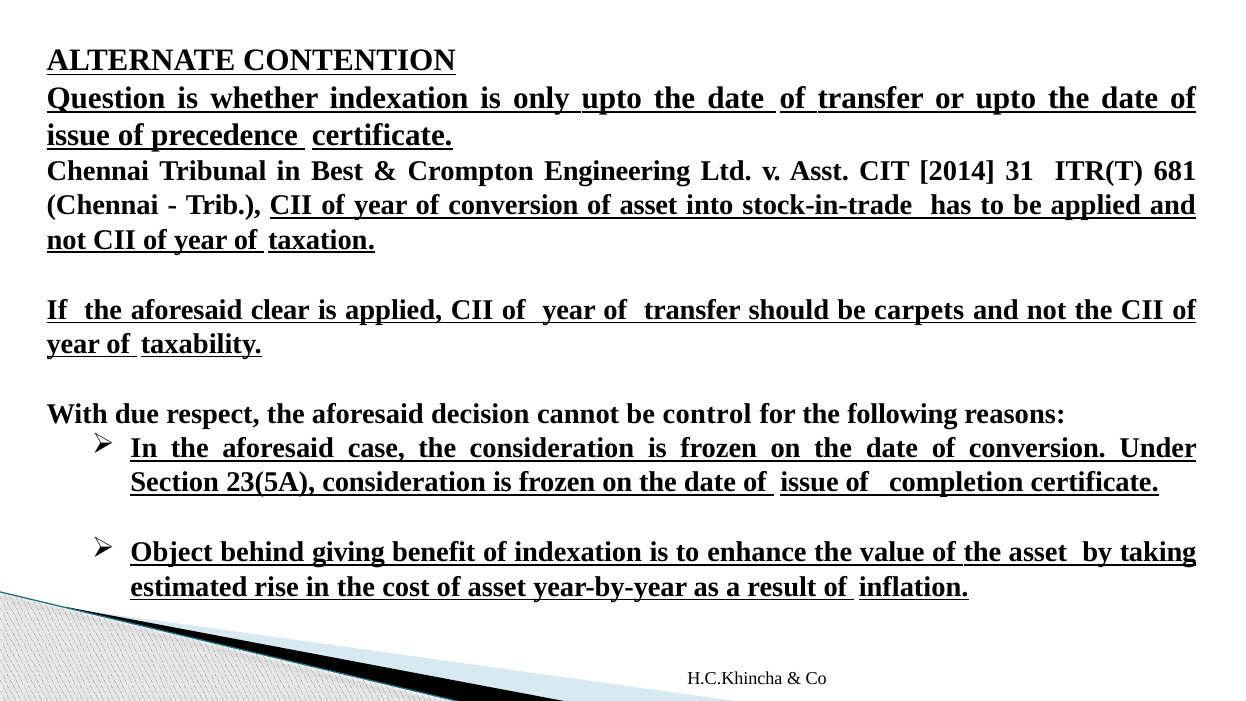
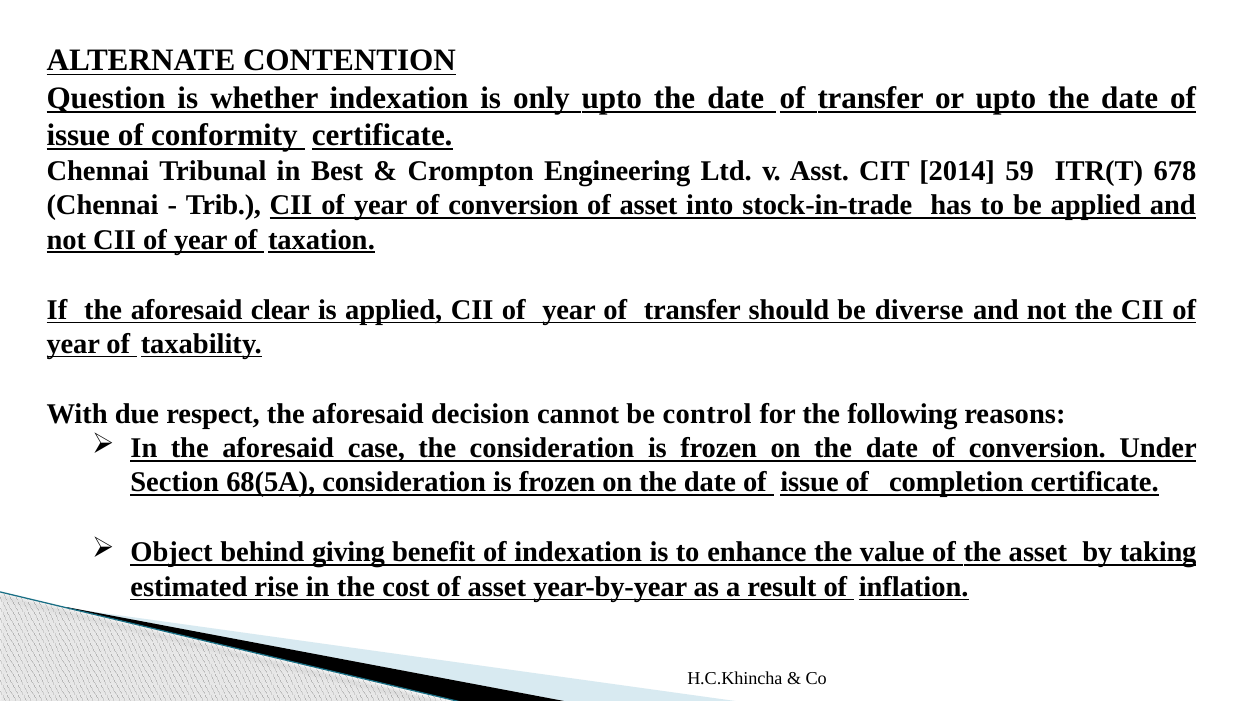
precedence: precedence -> conformity
31: 31 -> 59
681: 681 -> 678
carpets: carpets -> diverse
23(5A: 23(5A -> 68(5A
